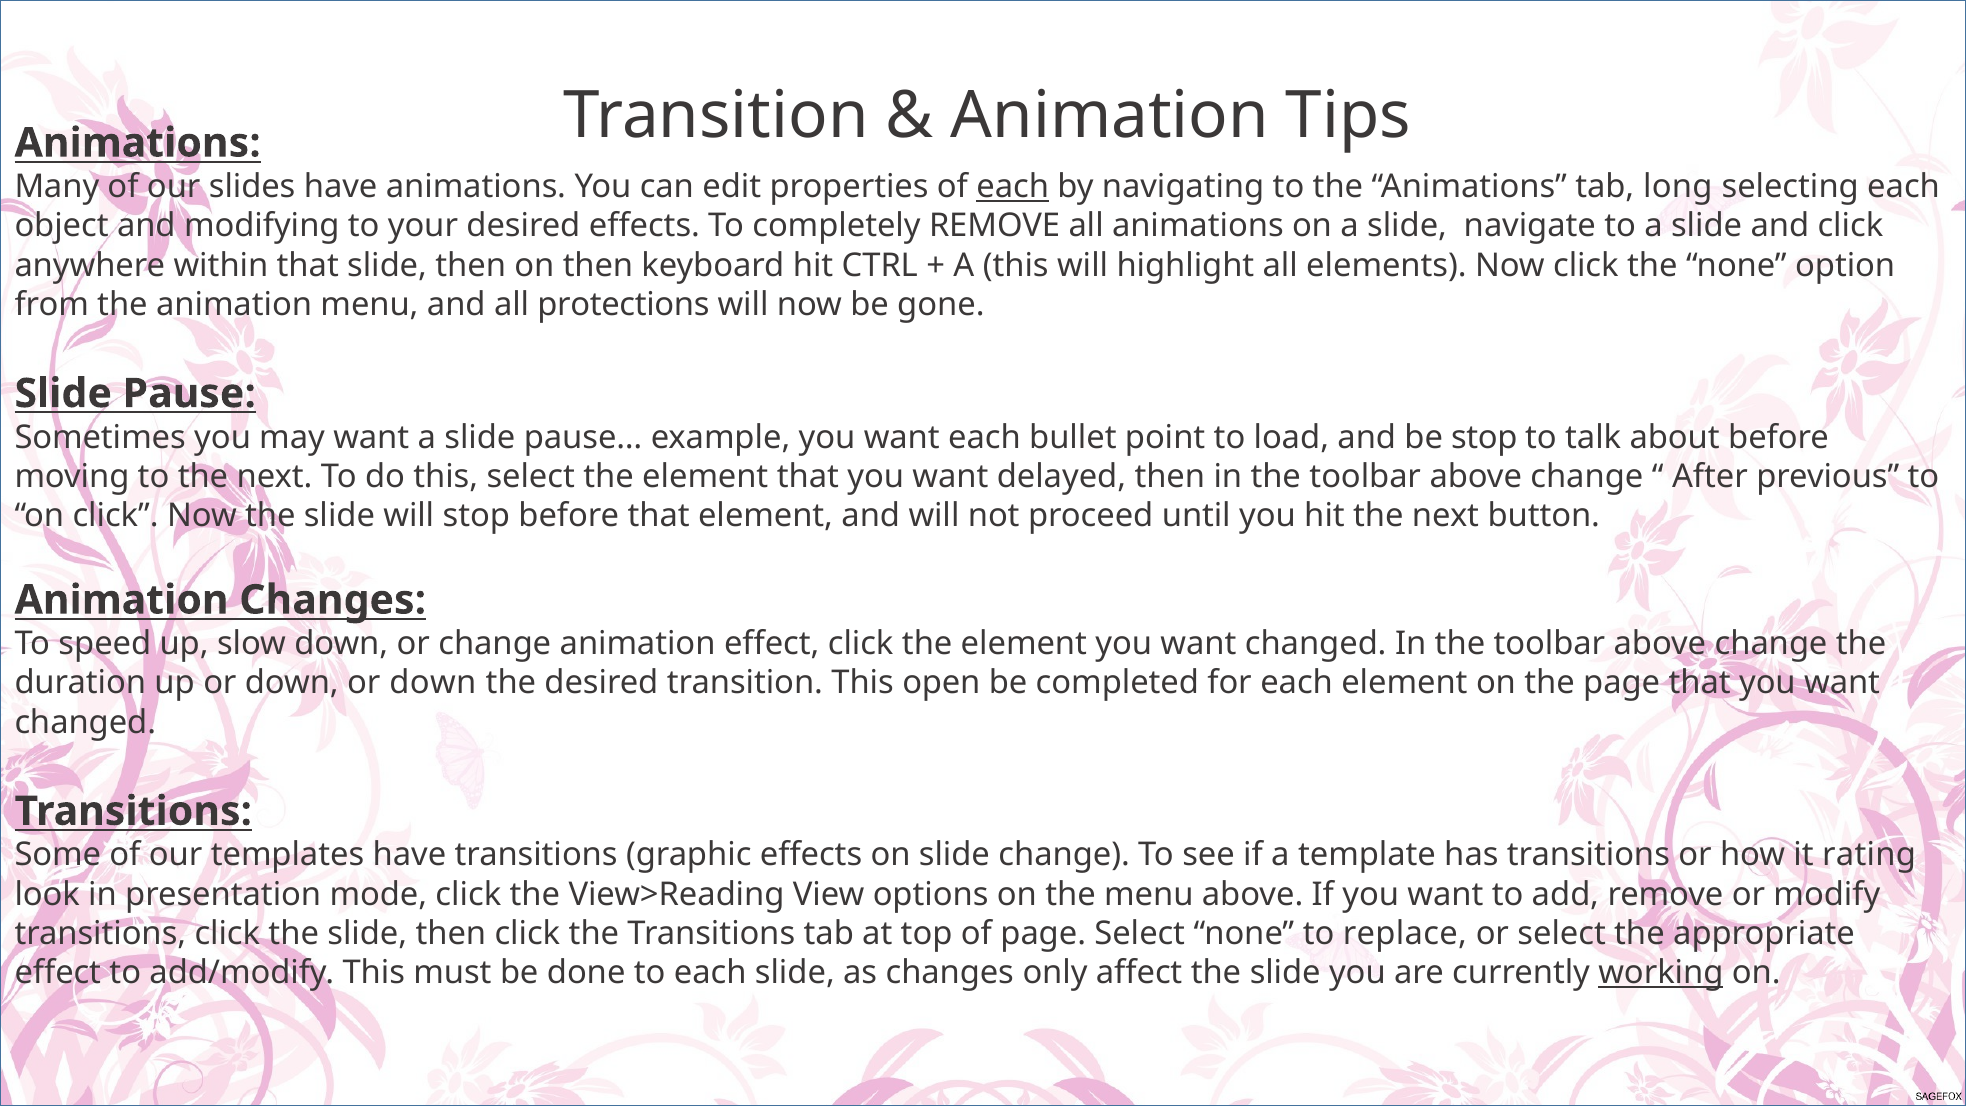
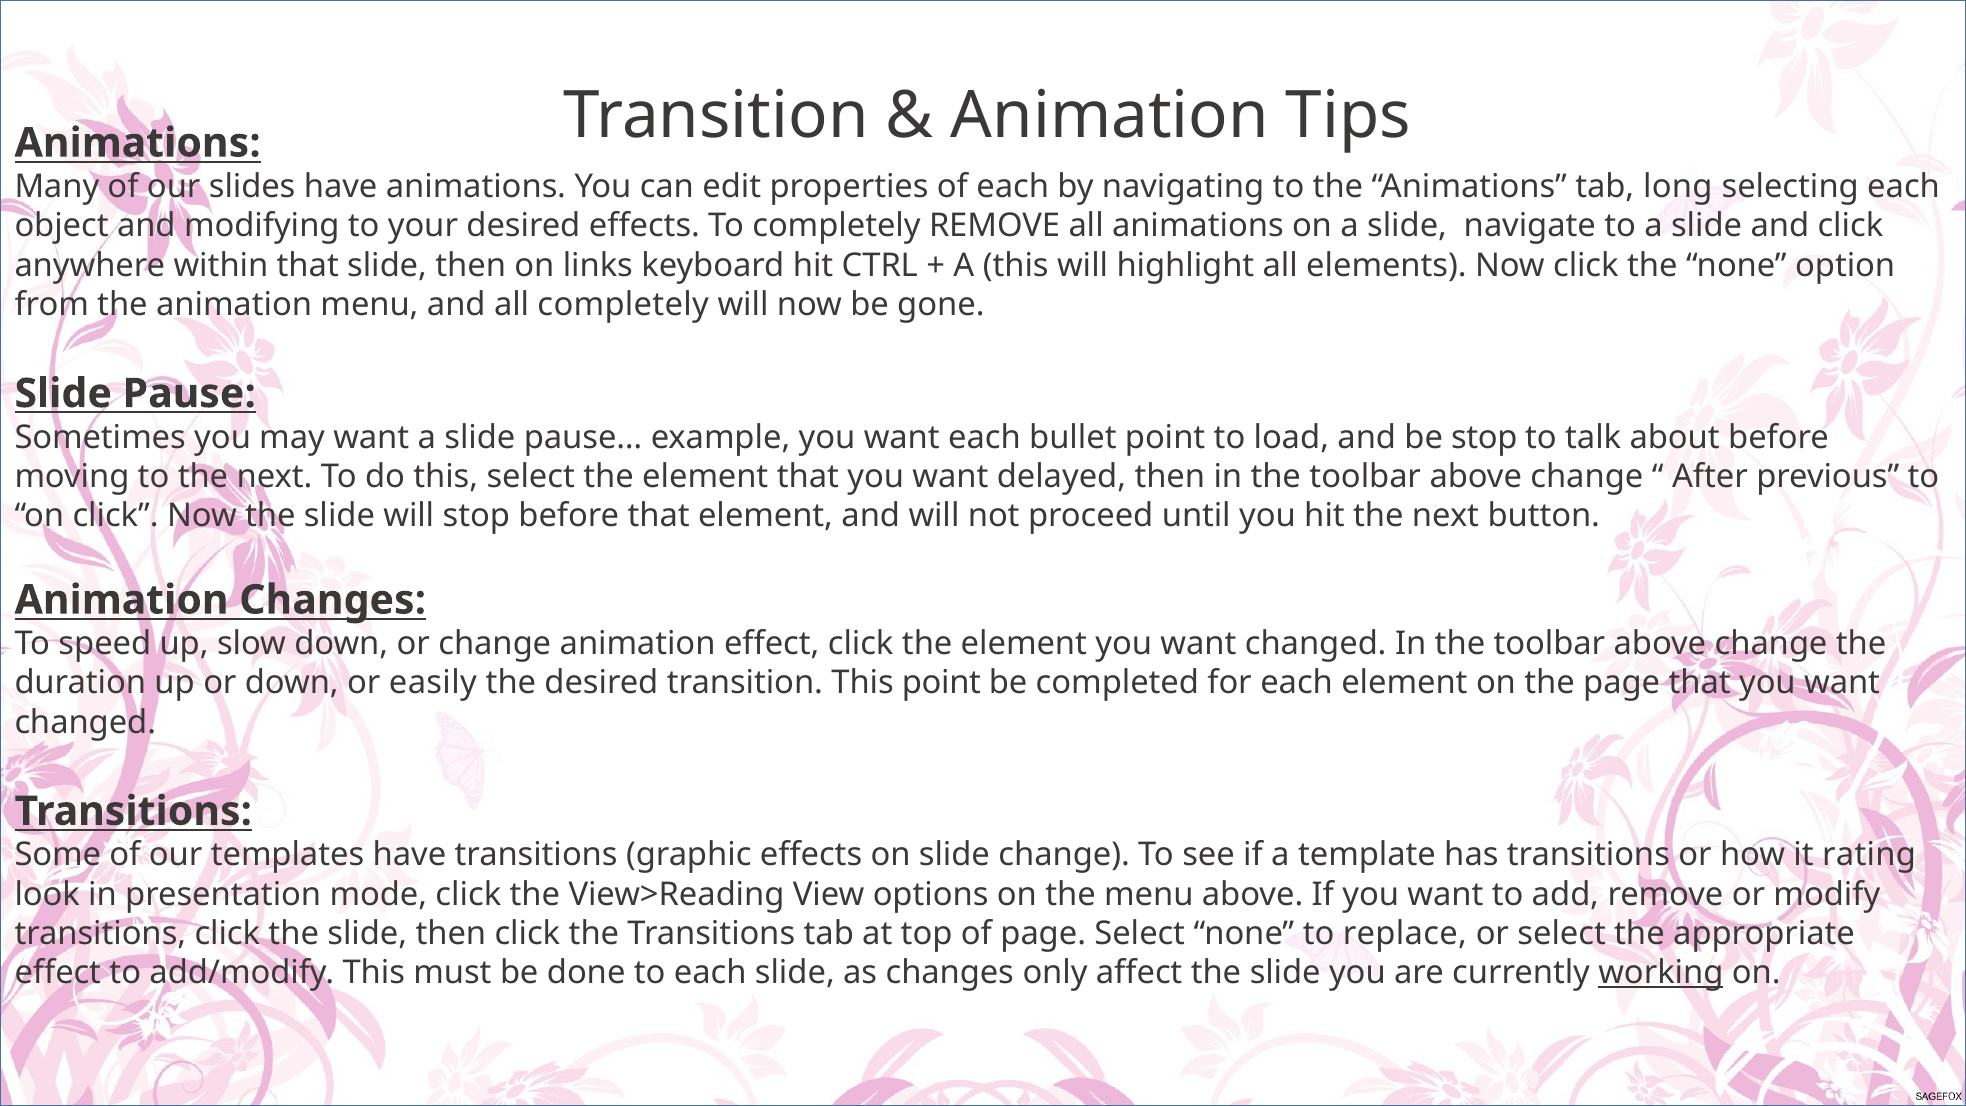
each at (1013, 187) underline: present -> none
on then: then -> links
all protections: protections -> completely
down or down: down -> easily
This open: open -> point
